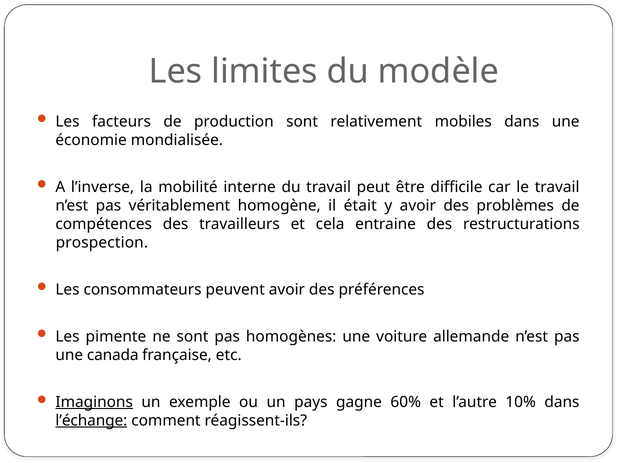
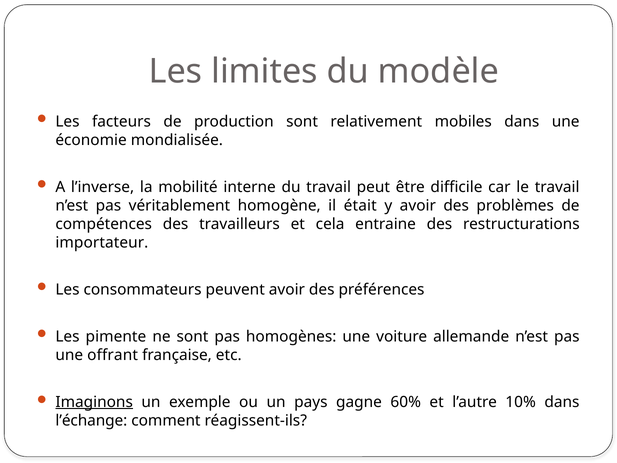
prospection: prospection -> importateur
canada: canada -> offrant
l’échange underline: present -> none
